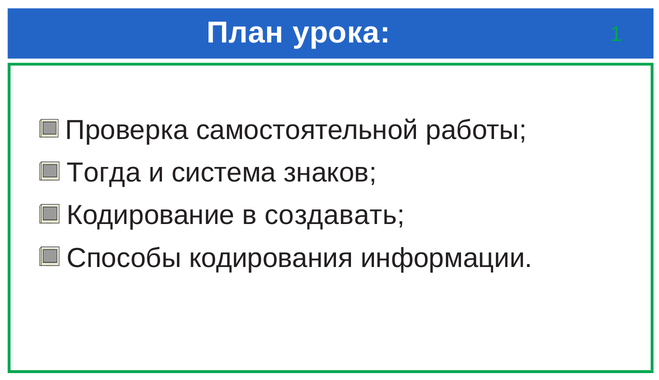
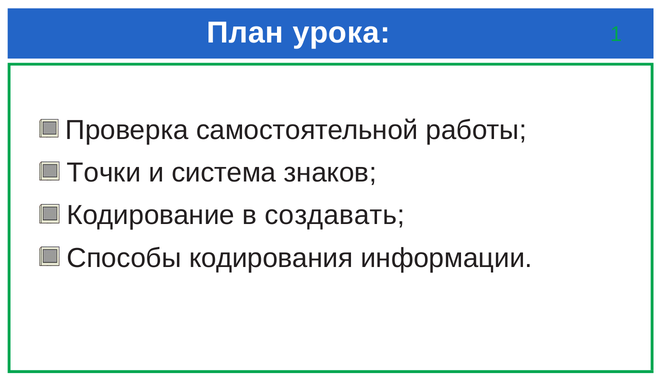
Тогда: Тогда -> Точки
